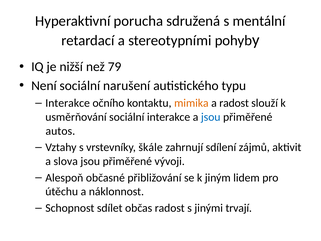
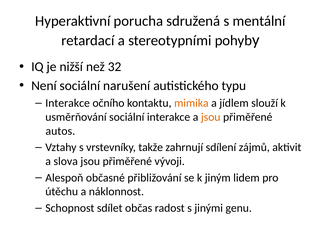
79: 79 -> 32
a radost: radost -> jídlem
jsou at (211, 117) colour: blue -> orange
škále: škále -> takže
trvají: trvají -> genu
